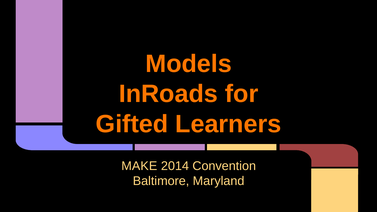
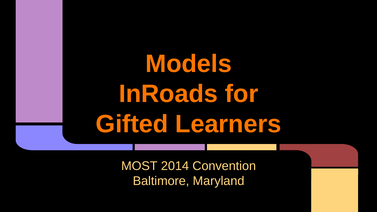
MAKE: MAKE -> MOST
